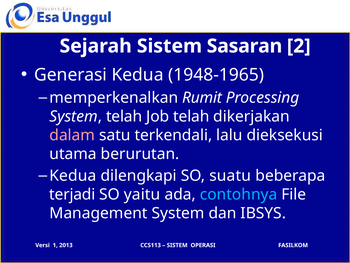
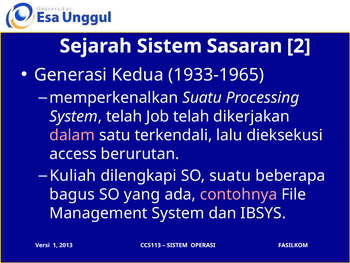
1948-1965: 1948-1965 -> 1933-1965
memperkenalkan Rumit: Rumit -> Suatu
utama: utama -> access
Kedua at (73, 175): Kedua -> Kuliah
terjadi: terjadi -> bagus
yaitu: yaitu -> yang
contohnya colour: light blue -> pink
